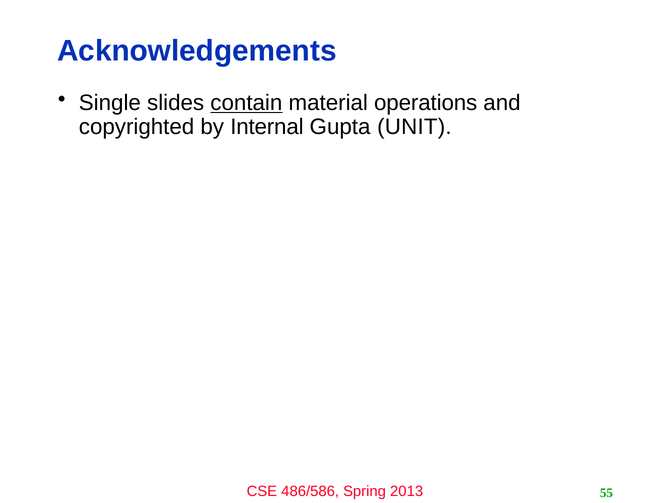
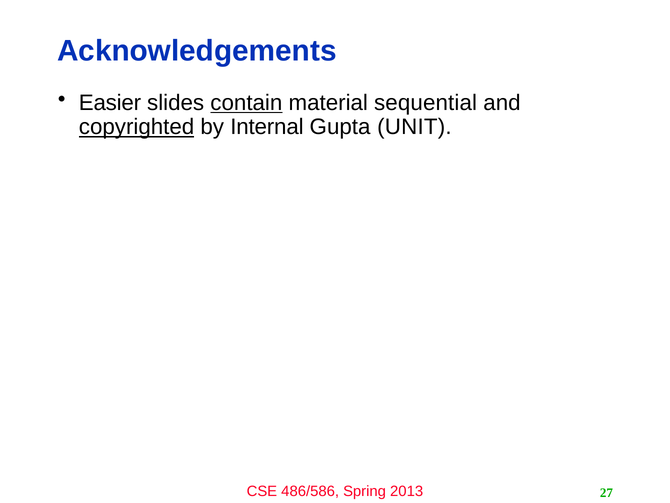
Single: Single -> Easier
operations: operations -> sequential
copyrighted underline: none -> present
55: 55 -> 27
